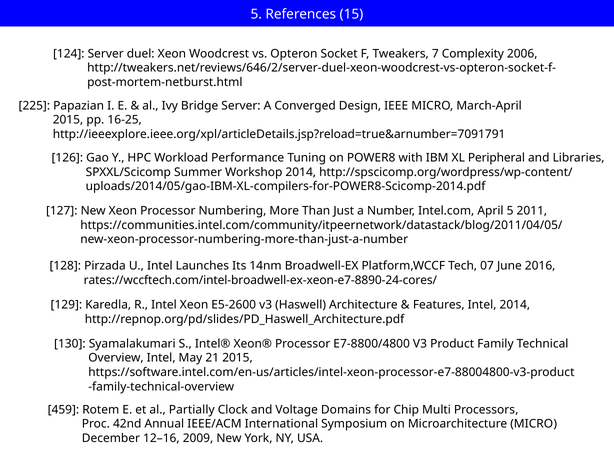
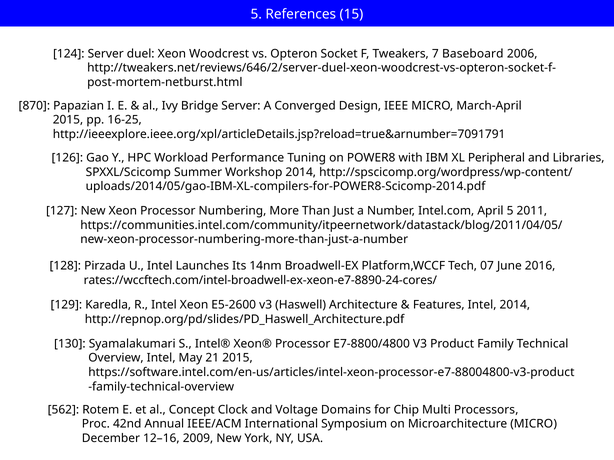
Complexity: Complexity -> Baseboard
225: 225 -> 870
459: 459 -> 562
Partially: Partially -> Concept
